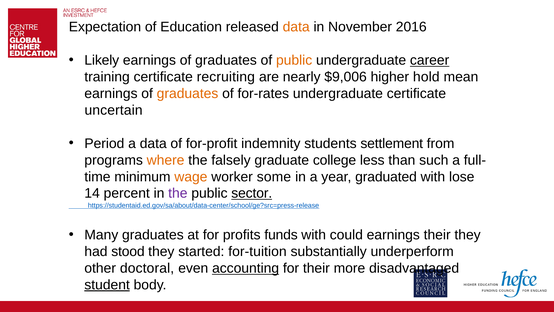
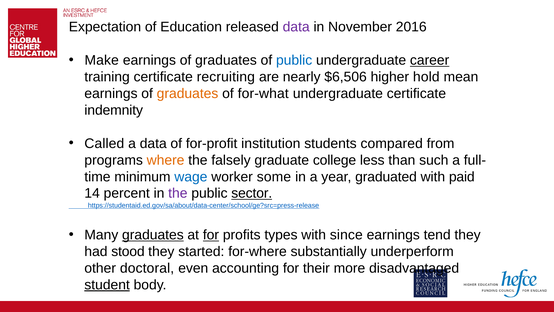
data at (296, 27) colour: orange -> purple
Likely: Likely -> Make
public at (294, 60) colour: orange -> blue
$9,006: $9,006 -> $6,506
for-rates: for-rates -> for-what
uncertain: uncertain -> indemnity
Period: Period -> Called
indemnity: indemnity -> institution
settlement: settlement -> compared
wage colour: orange -> blue
lose: lose -> paid
graduates at (153, 235) underline: none -> present
for at (211, 235) underline: none -> present
funds: funds -> types
could: could -> since
earnings their: their -> tend
for-tuition: for-tuition -> for-where
accounting underline: present -> none
